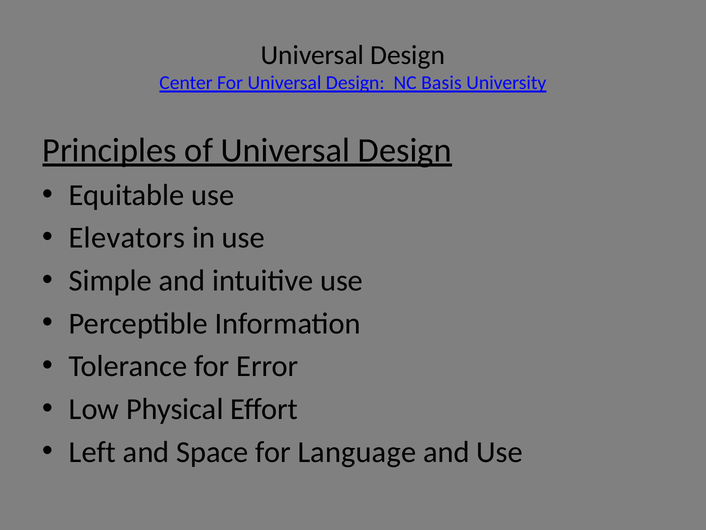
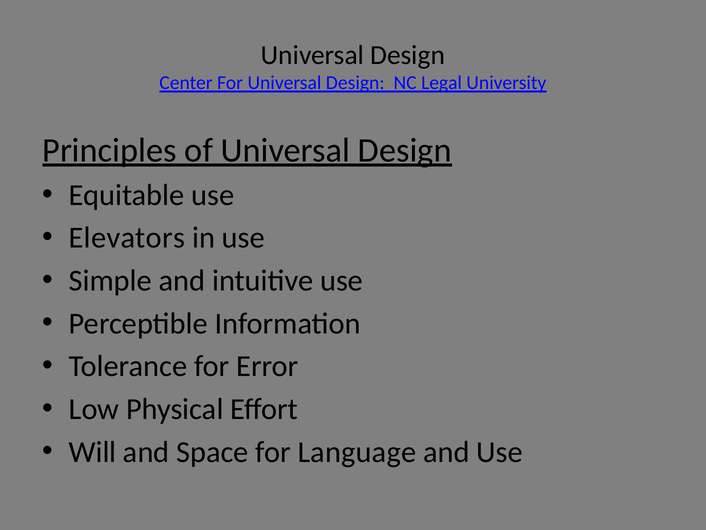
Basis: Basis -> Legal
Left: Left -> Will
